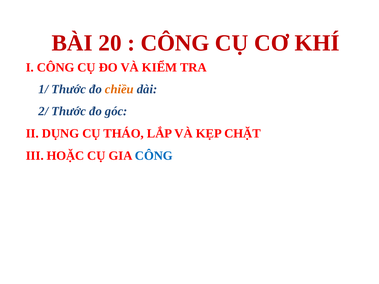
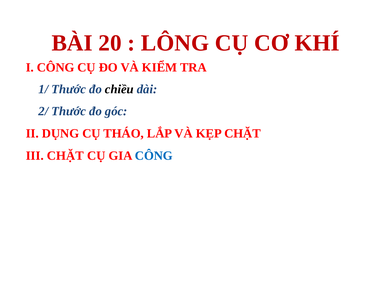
CÔNG at (175, 43): CÔNG -> LÔNG
chiều colour: orange -> black
III HOẶC: HOẶC -> CHẶT
